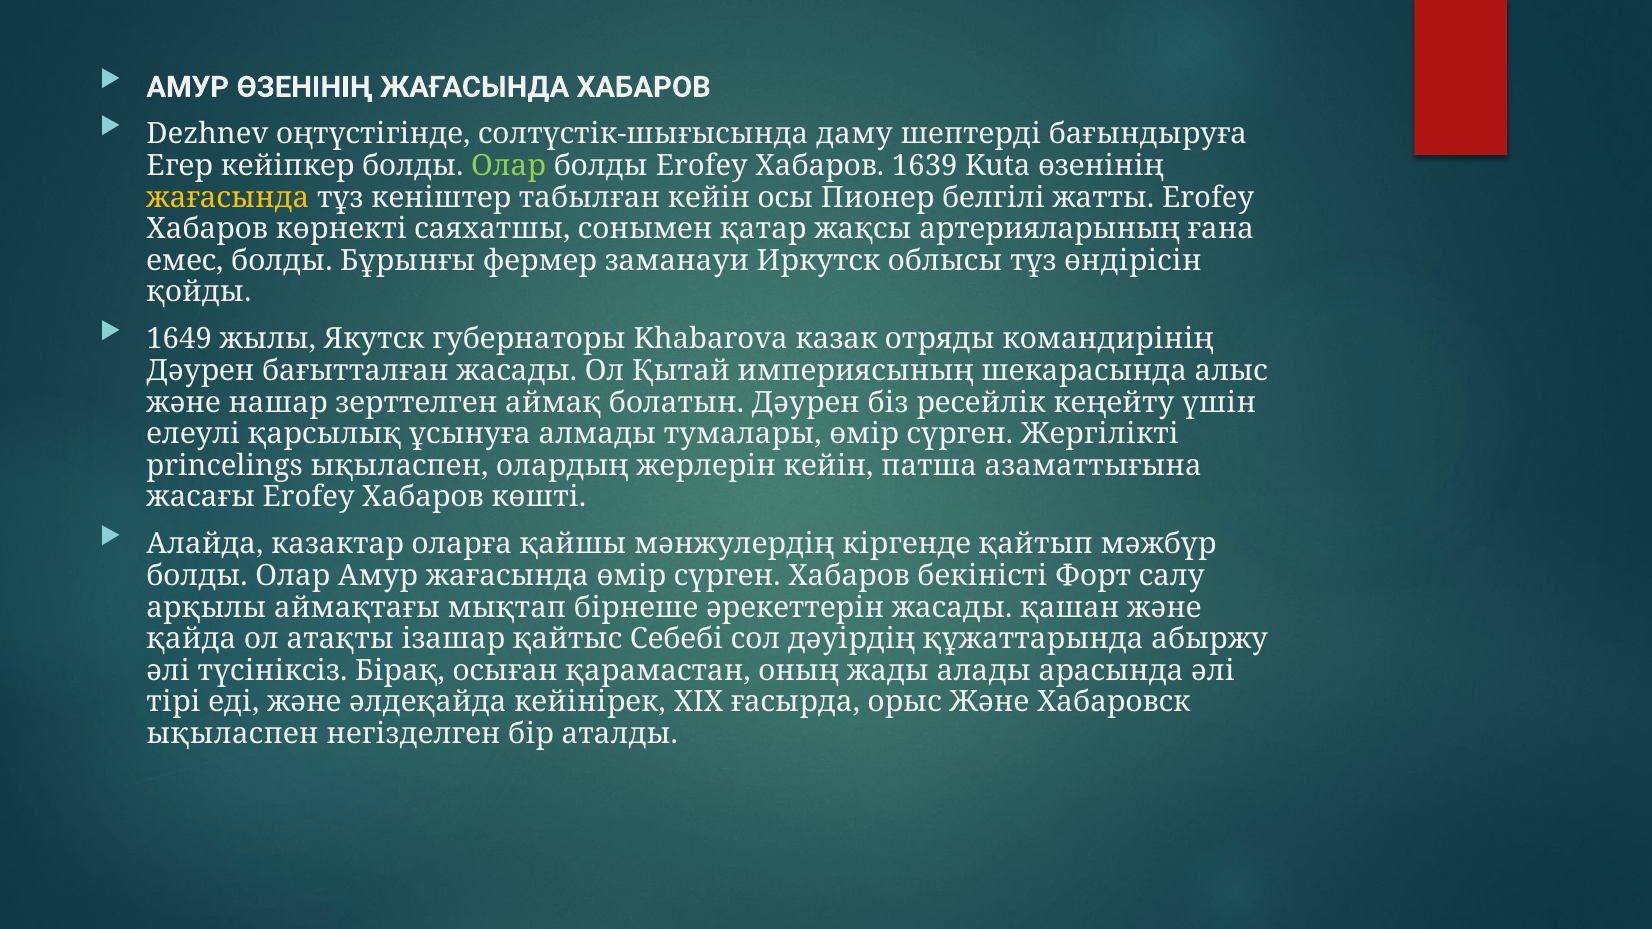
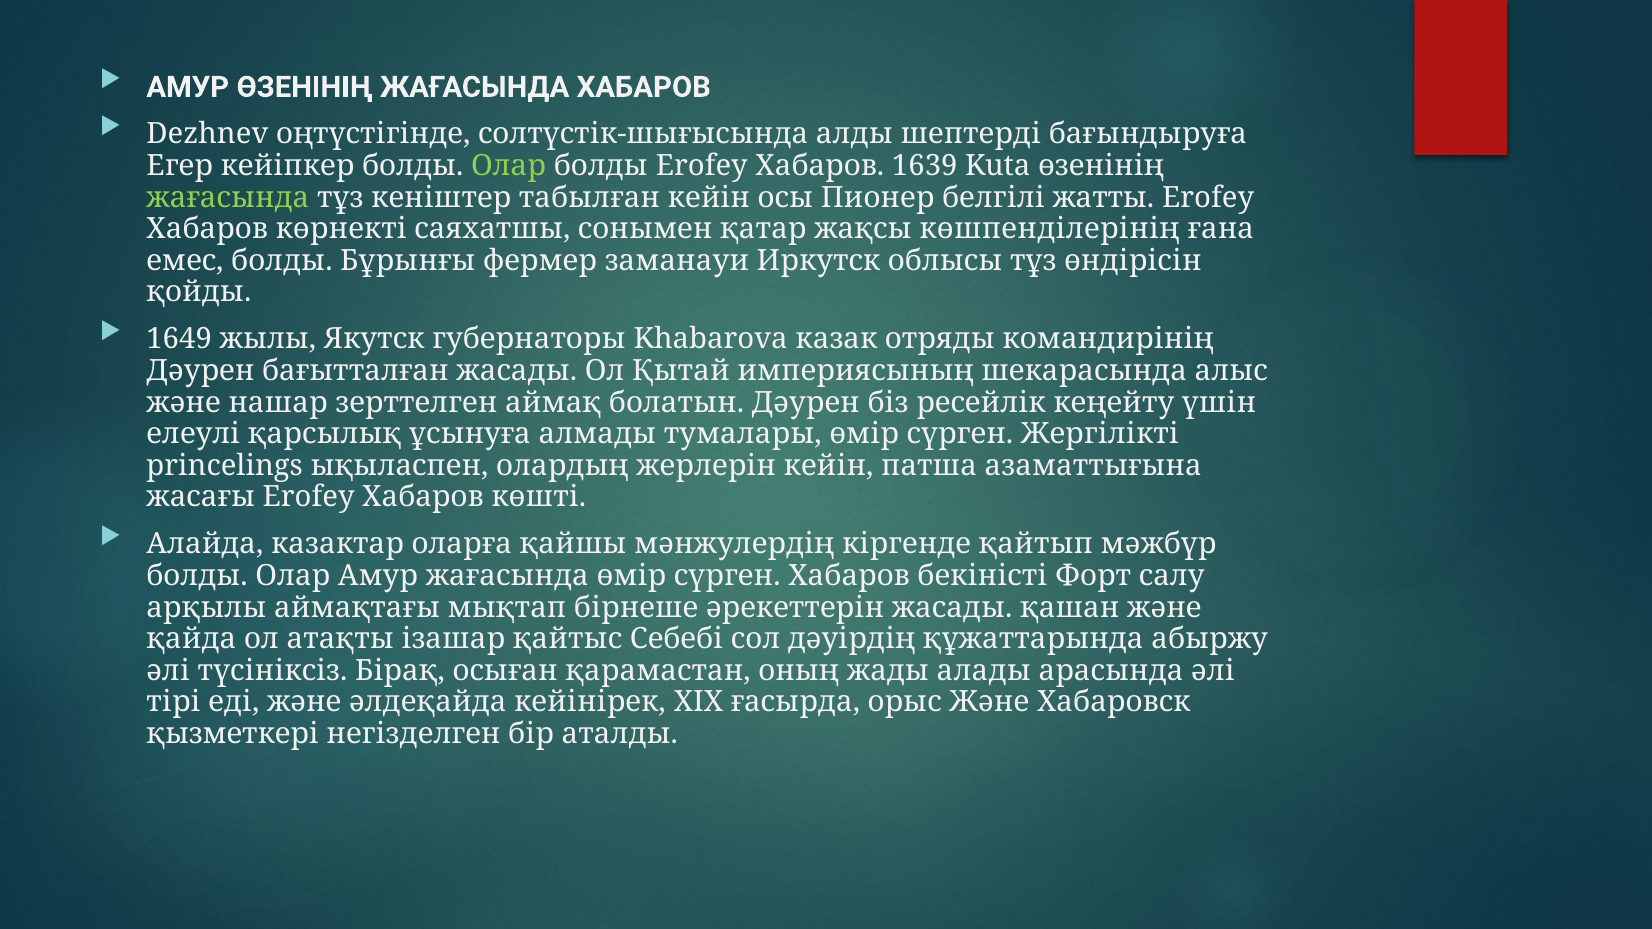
даму: даму -> алды
жағасында at (228, 197) colour: yellow -> light green
артерияларының: артерияларының -> көшпенділерінің
ықыласпен at (232, 734): ықыласпен -> қызметкері
